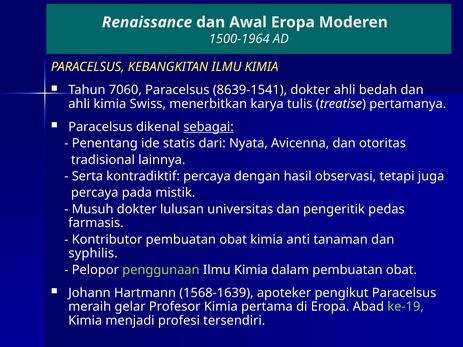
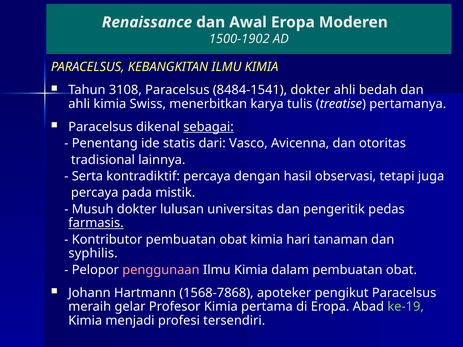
1500-1964: 1500-1964 -> 1500-1902
7060: 7060 -> 3108
8639-1541: 8639-1541 -> 8484-1541
Nyata: Nyata -> Vasco
farmasis underline: none -> present
anti: anti -> hari
penggunaan colour: light green -> pink
1568-1639: 1568-1639 -> 1568-7868
